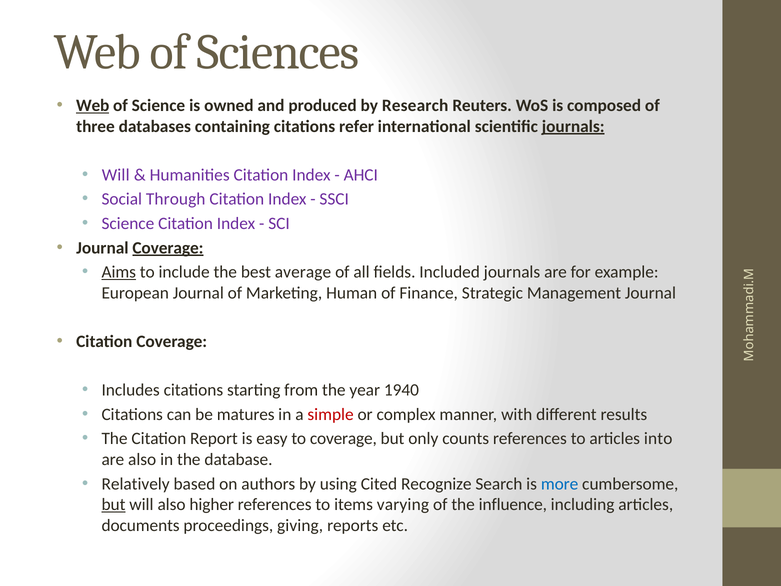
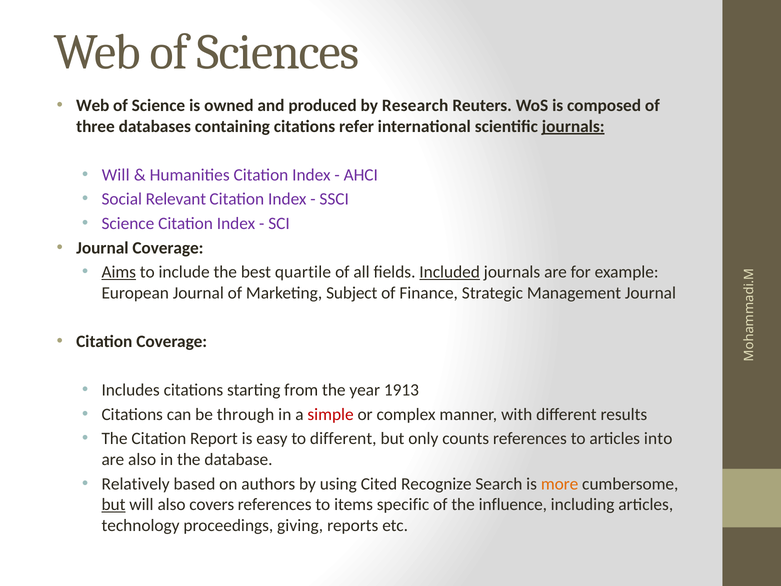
Web at (93, 105) underline: present -> none
Through: Through -> Relevant
Coverage at (168, 248) underline: present -> none
average: average -> quartile
Included underline: none -> present
Human: Human -> Subject
1940: 1940 -> 1913
matures: matures -> through
to coverage: coverage -> different
more colour: blue -> orange
higher: higher -> covers
varying: varying -> specific
documents: documents -> technology
